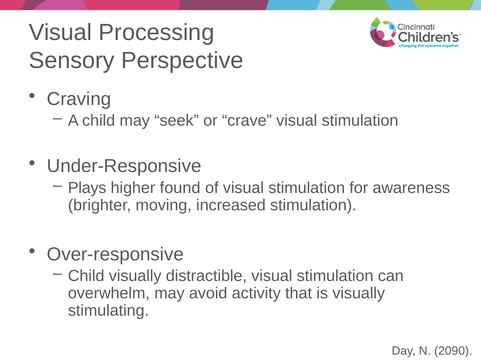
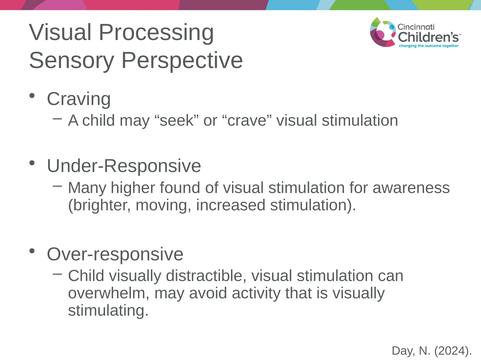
Plays: Plays -> Many
2090: 2090 -> 2024
